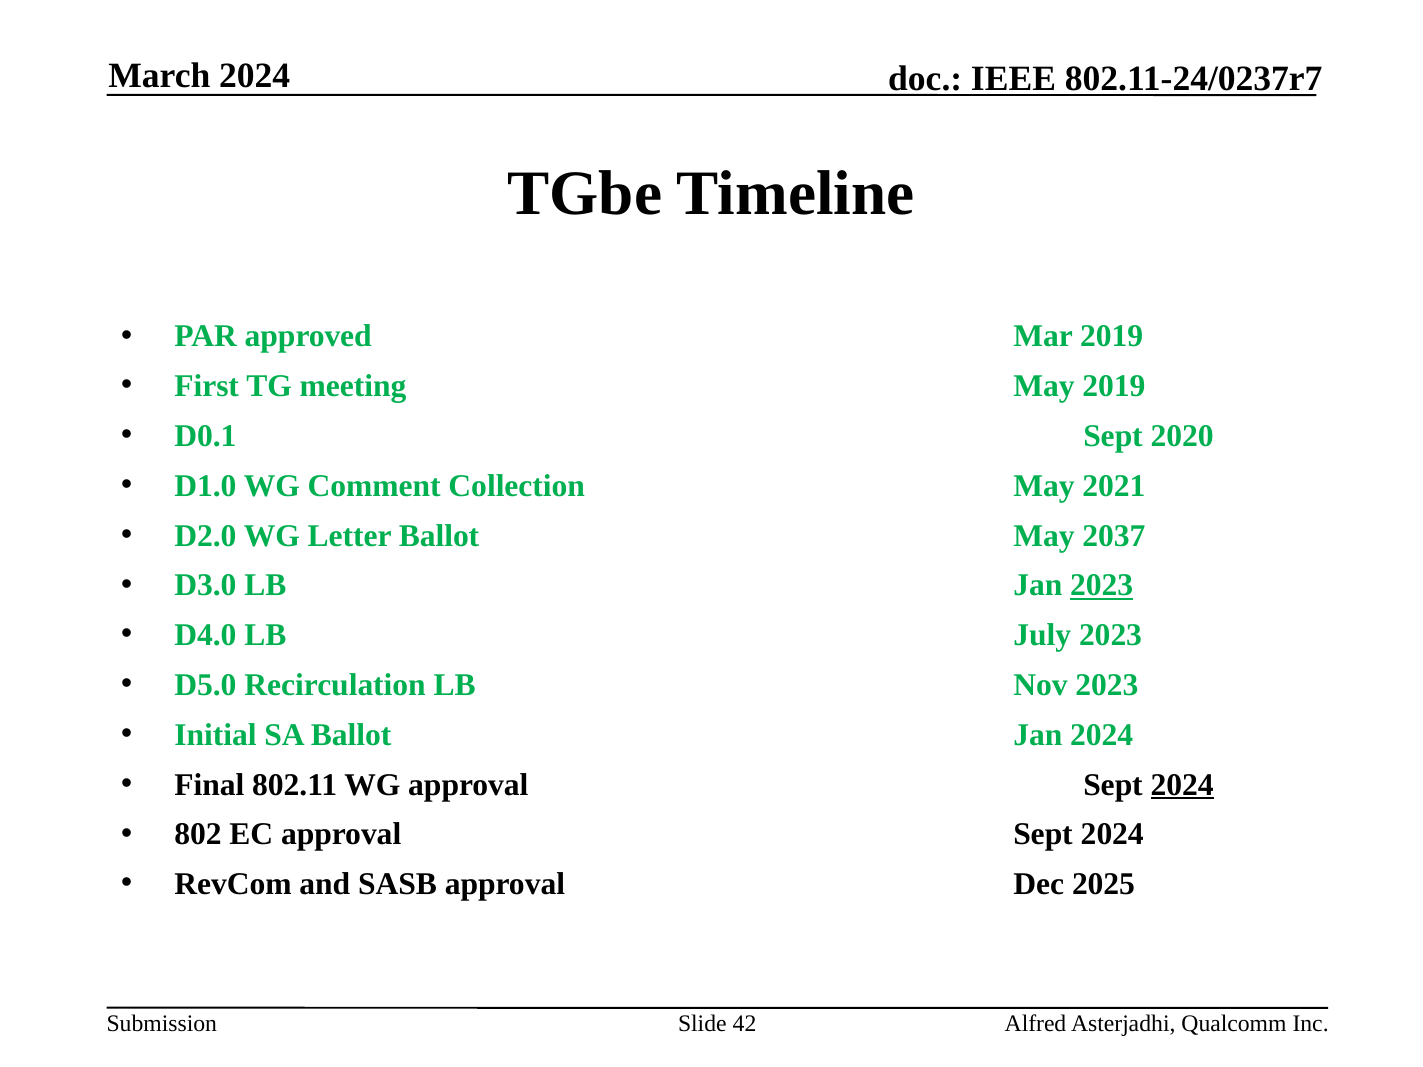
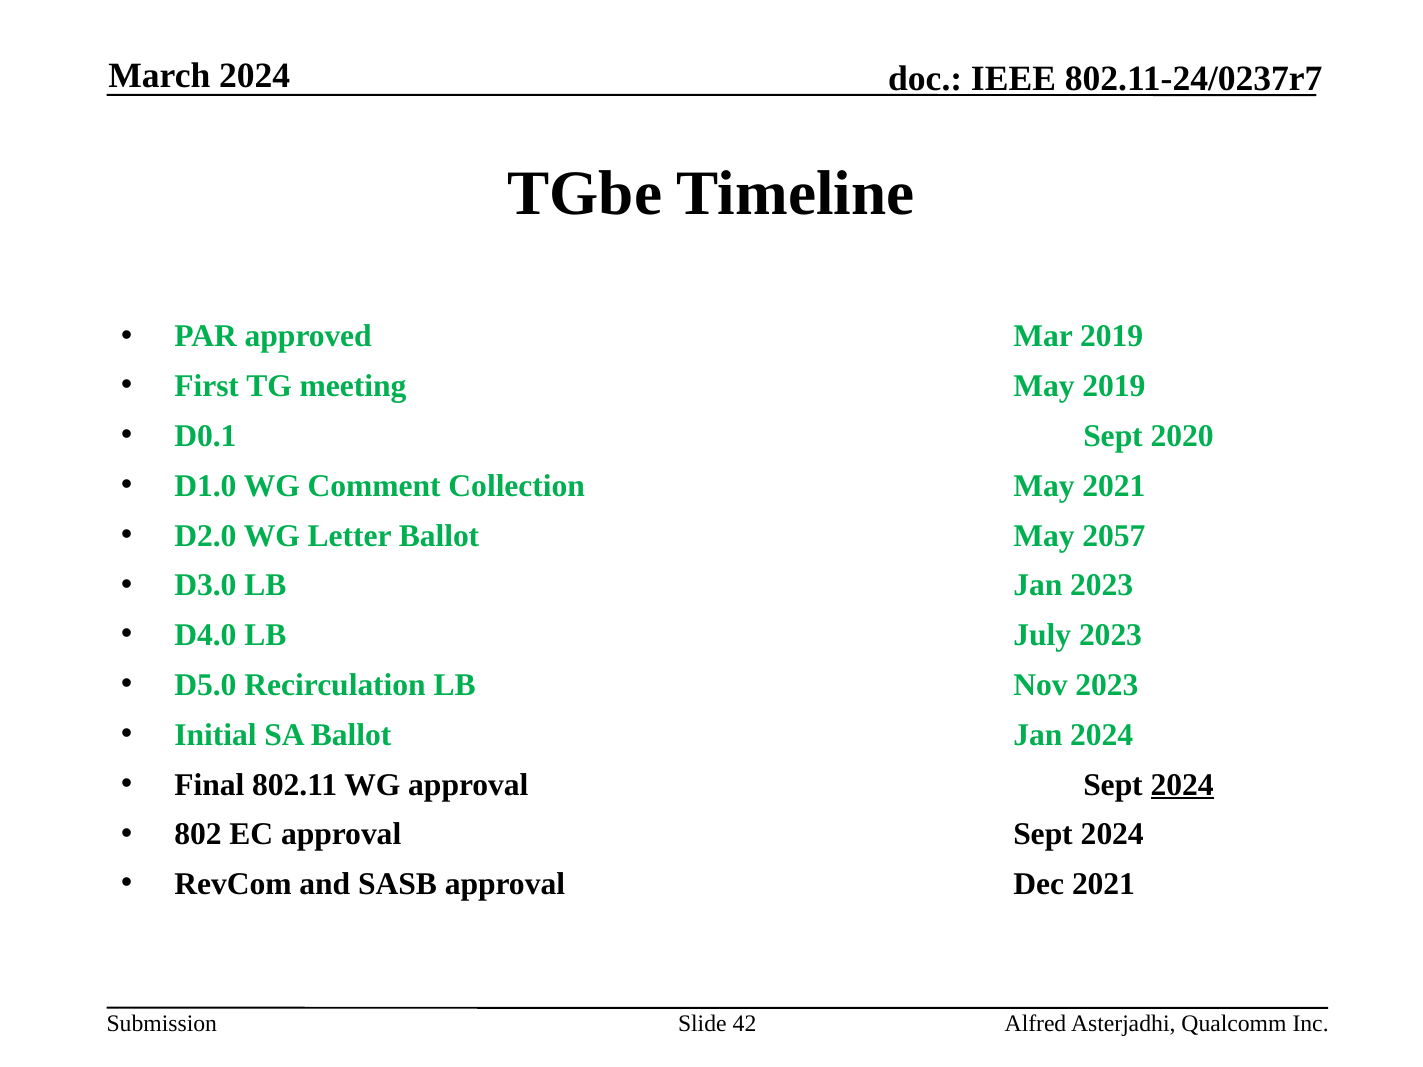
2037: 2037 -> 2057
2023 at (1102, 586) underline: present -> none
Dec 2025: 2025 -> 2021
